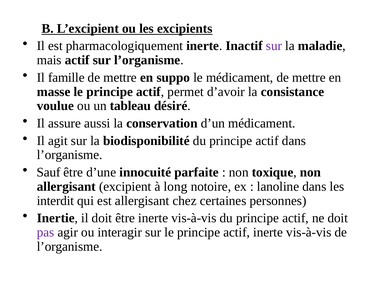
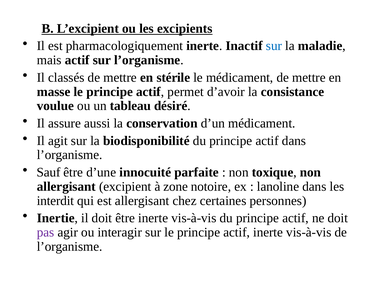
sur at (274, 46) colour: purple -> blue
famille: famille -> classés
suppo: suppo -> stérile
long: long -> zone
